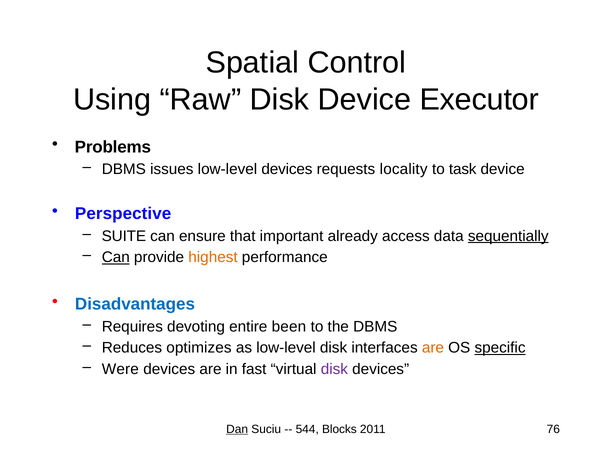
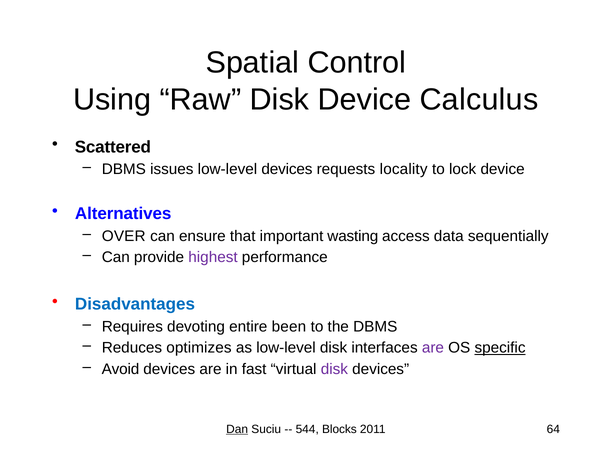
Executor: Executor -> Calculus
Problems: Problems -> Scattered
task: task -> lock
Perspective: Perspective -> Alternatives
SUITE: SUITE -> OVER
already: already -> wasting
sequentially underline: present -> none
Can at (116, 257) underline: present -> none
highest colour: orange -> purple
are at (433, 348) colour: orange -> purple
Were: Were -> Avoid
76: 76 -> 64
